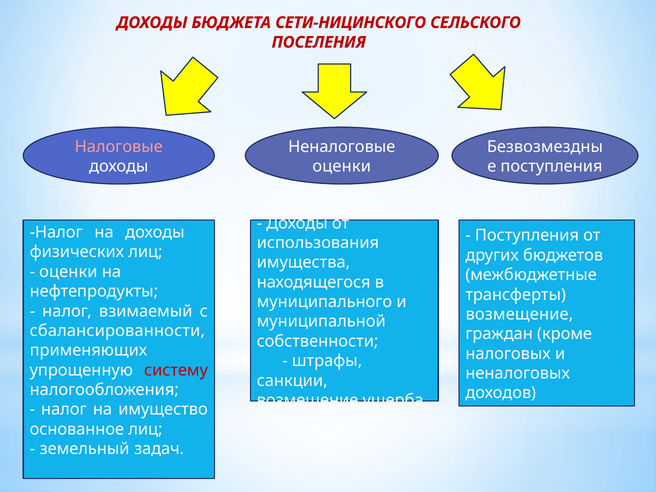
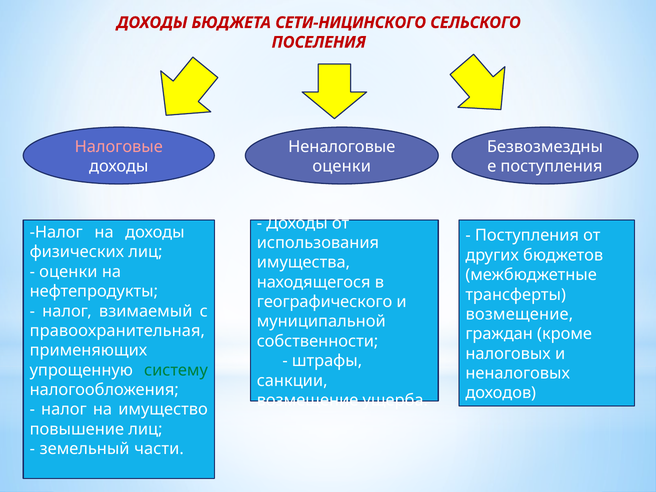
муниципального: муниципального -> географического
сбалансированности: сбалансированности -> правоохранительная
систему colour: red -> green
основанное: основанное -> повышение
задач: задач -> части
